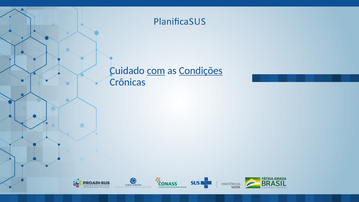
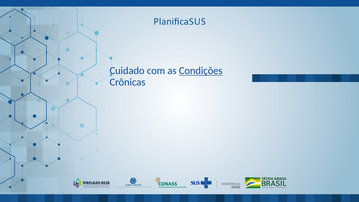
com underline: present -> none
